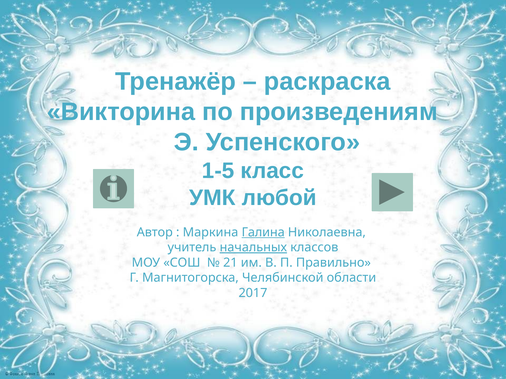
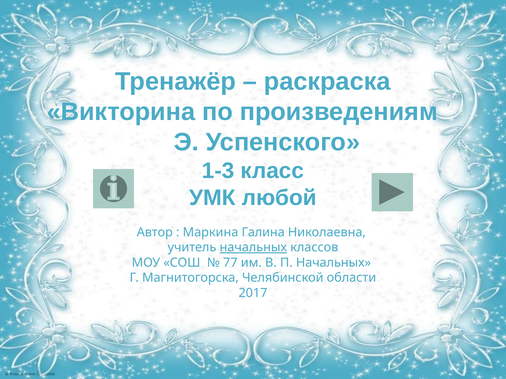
1-5: 1-5 -> 1-3
Галина underline: present -> none
21: 21 -> 77
П Правильно: Правильно -> Начальных
